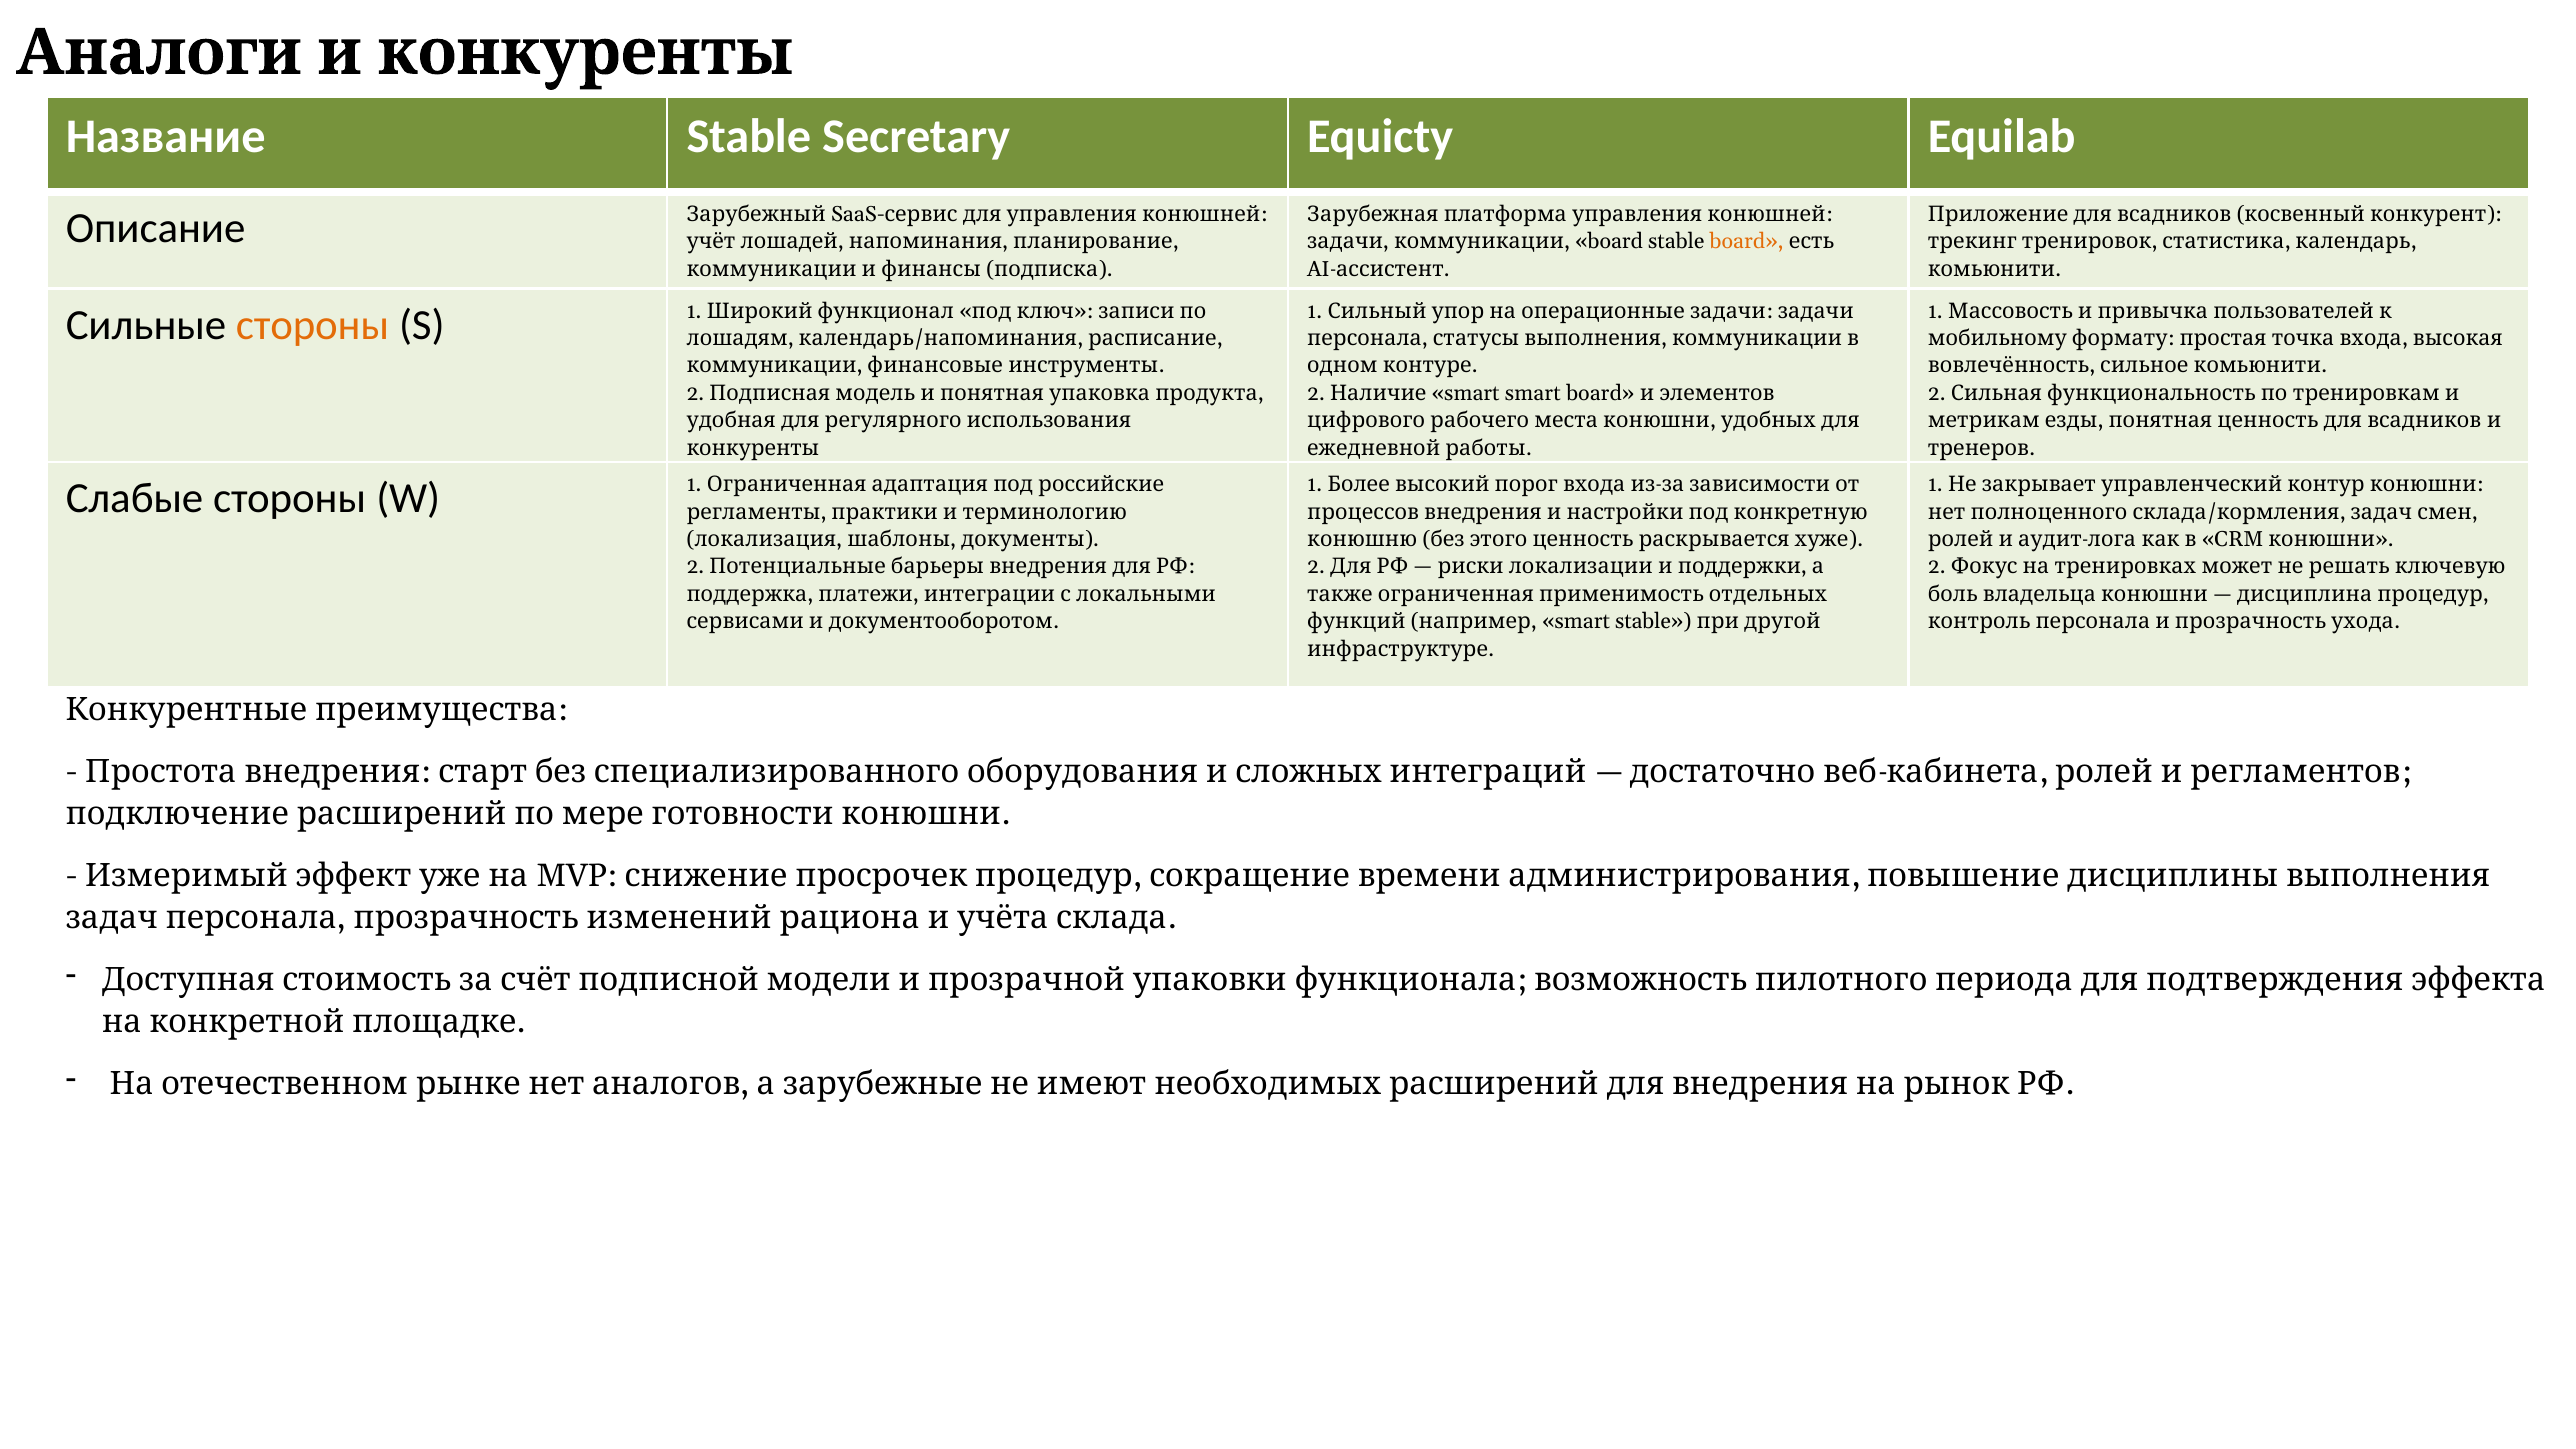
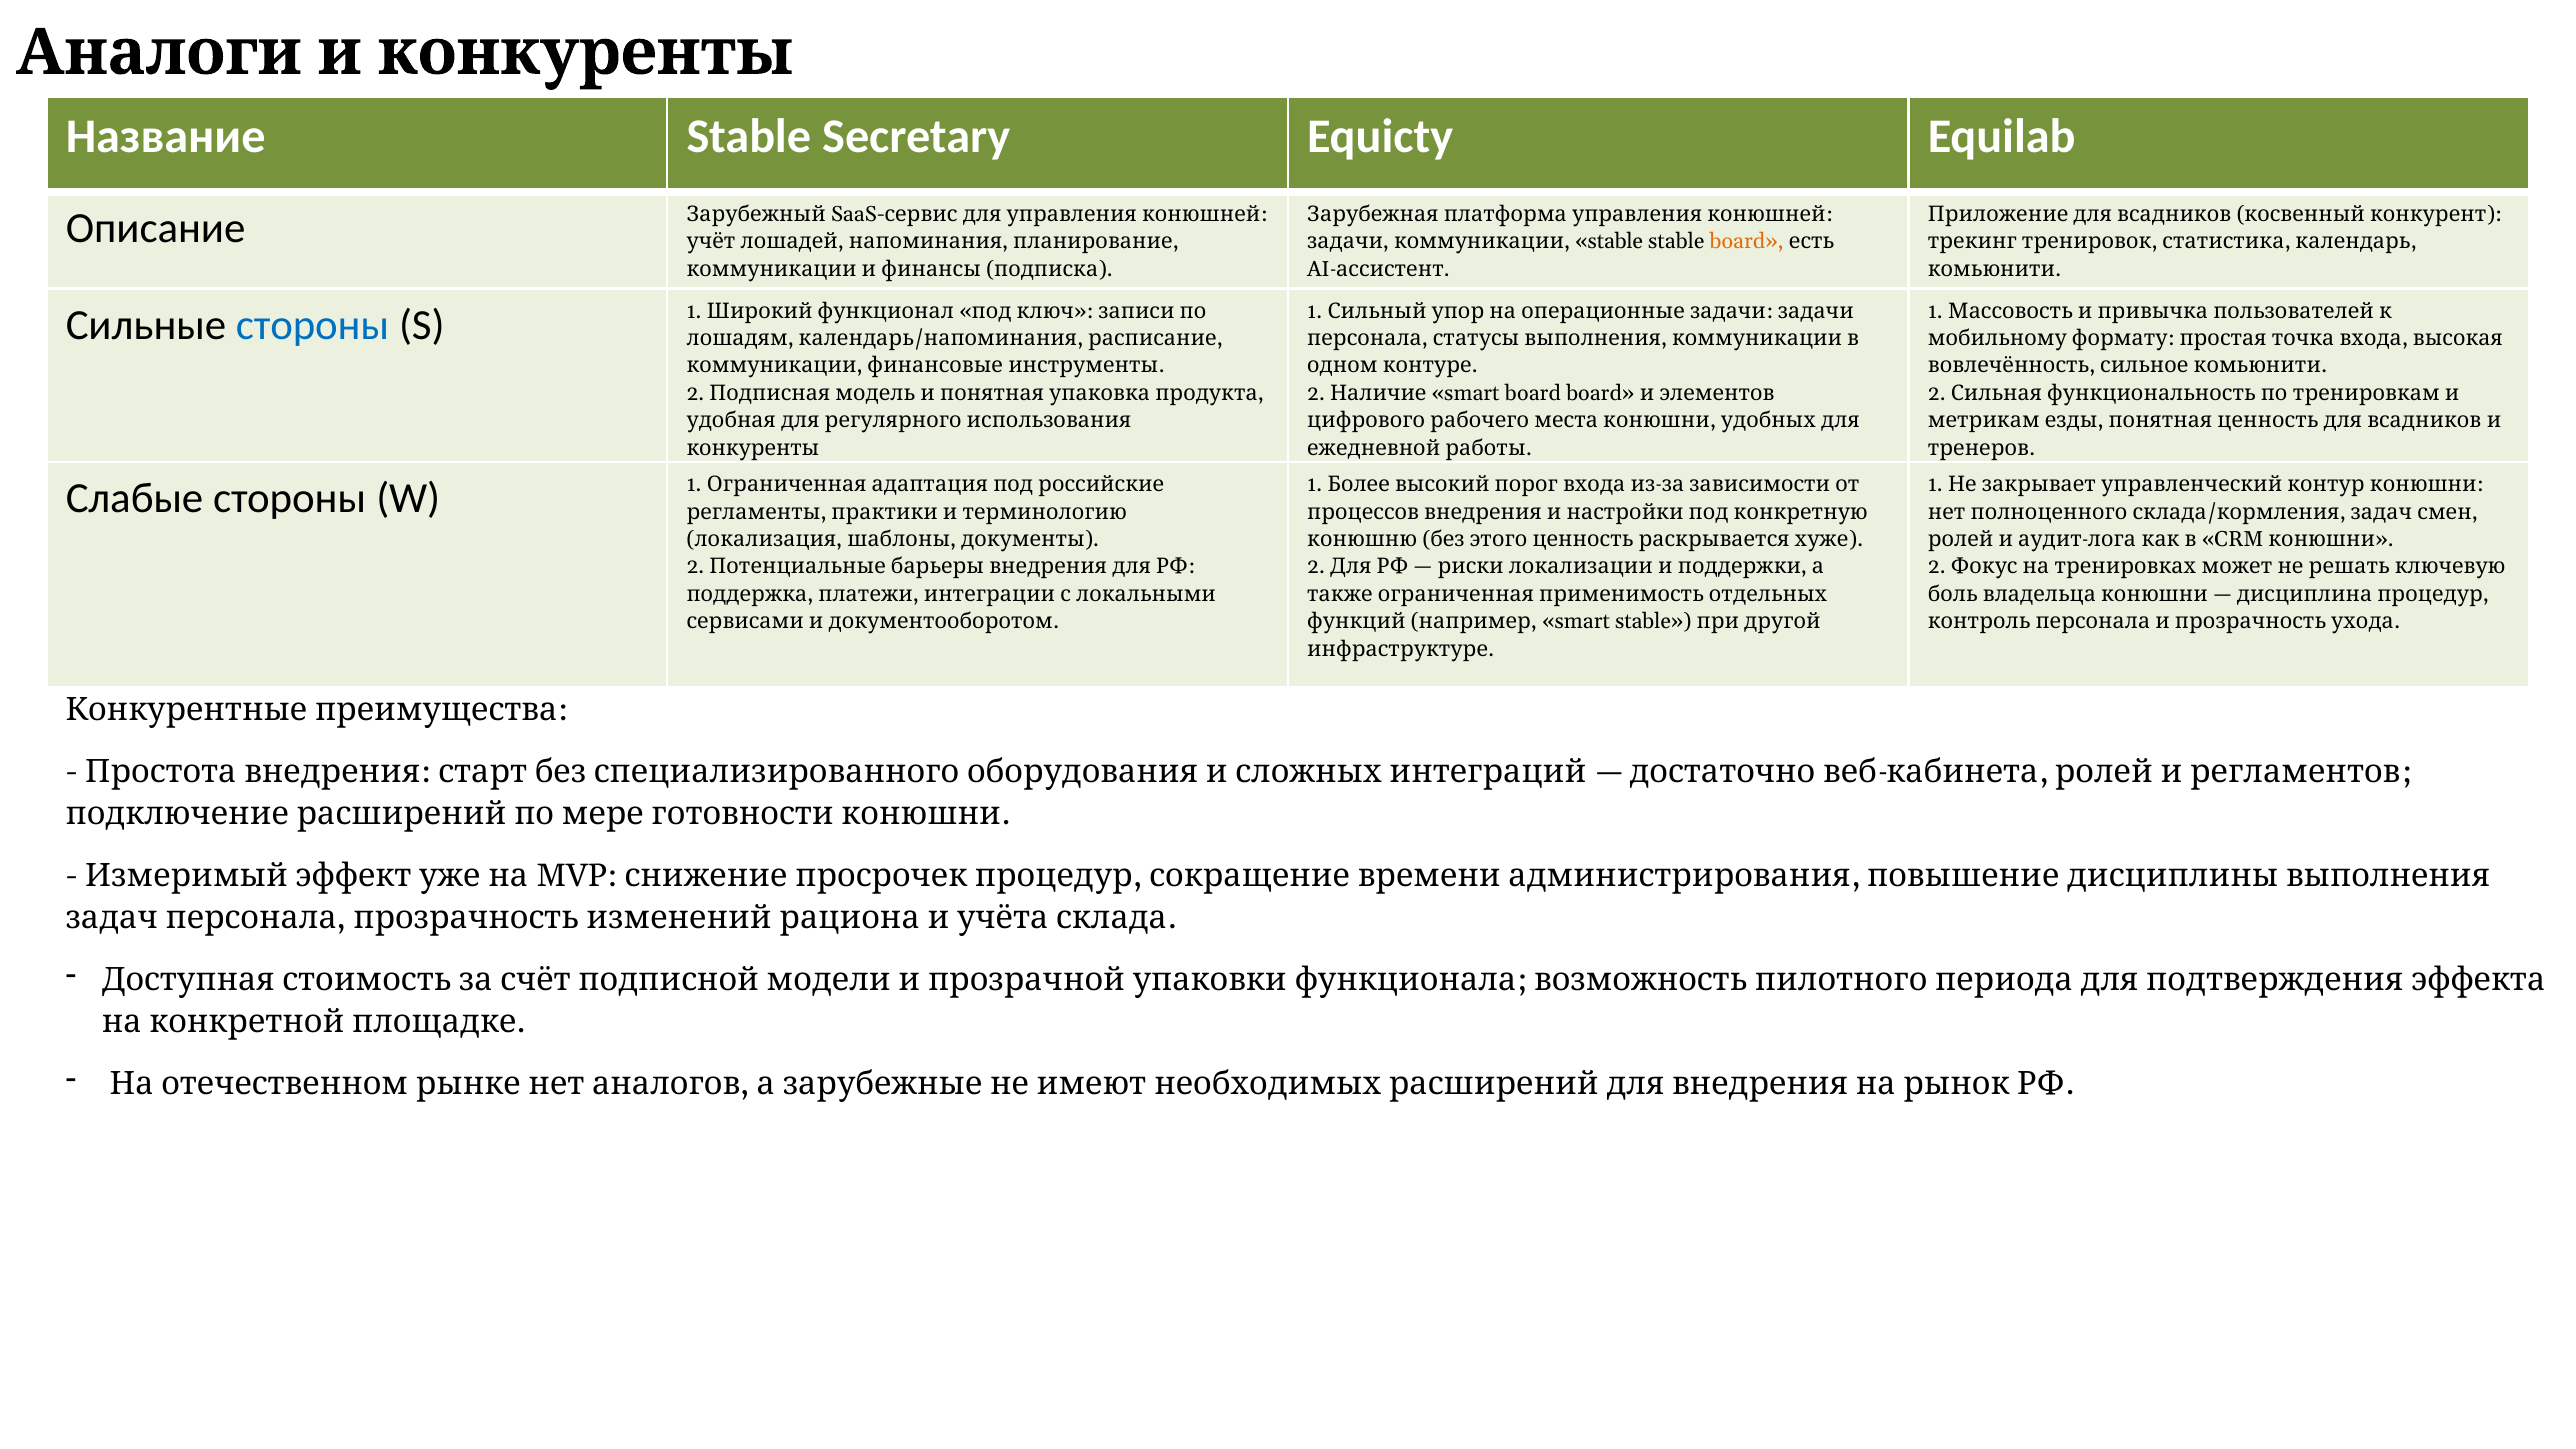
board at (1609, 242): board -> stable
стороны at (312, 325) colour: orange -> blue
smart smart: smart -> board
